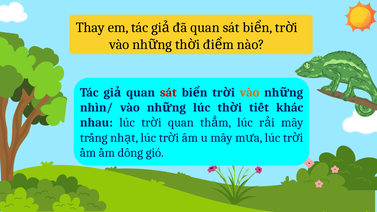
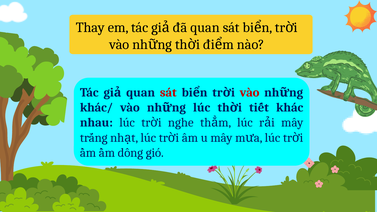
vào at (250, 92) colour: orange -> red
nhìn/: nhìn/ -> khác/
quan at (181, 123): quan -> nghe
